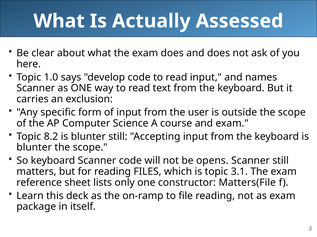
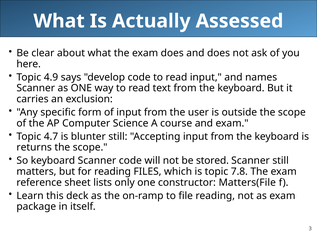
1.0: 1.0 -> 4.9
8.2: 8.2 -> 4.7
blunter at (34, 148): blunter -> returns
opens: opens -> stored
3.1: 3.1 -> 7.8
